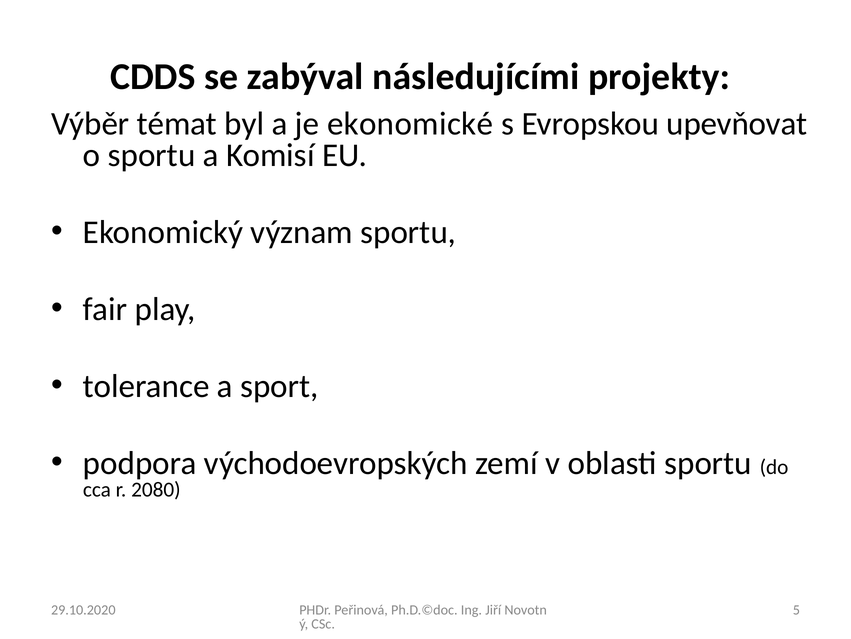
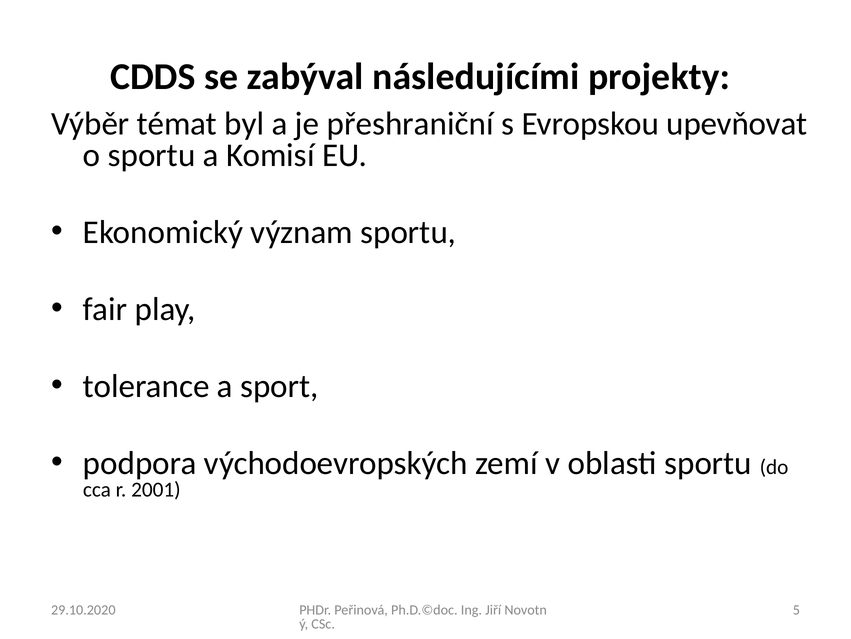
ekonomické: ekonomické -> přeshraniční
2080: 2080 -> 2001
